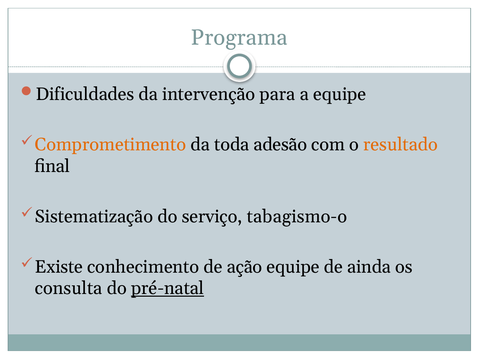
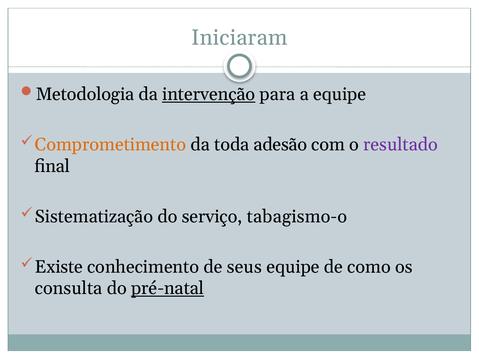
Programa: Programa -> Iniciaram
Dificuldades: Dificuldades -> Metodologia
intervenção underline: none -> present
resultado colour: orange -> purple
ação: ação -> seus
ainda: ainda -> como
